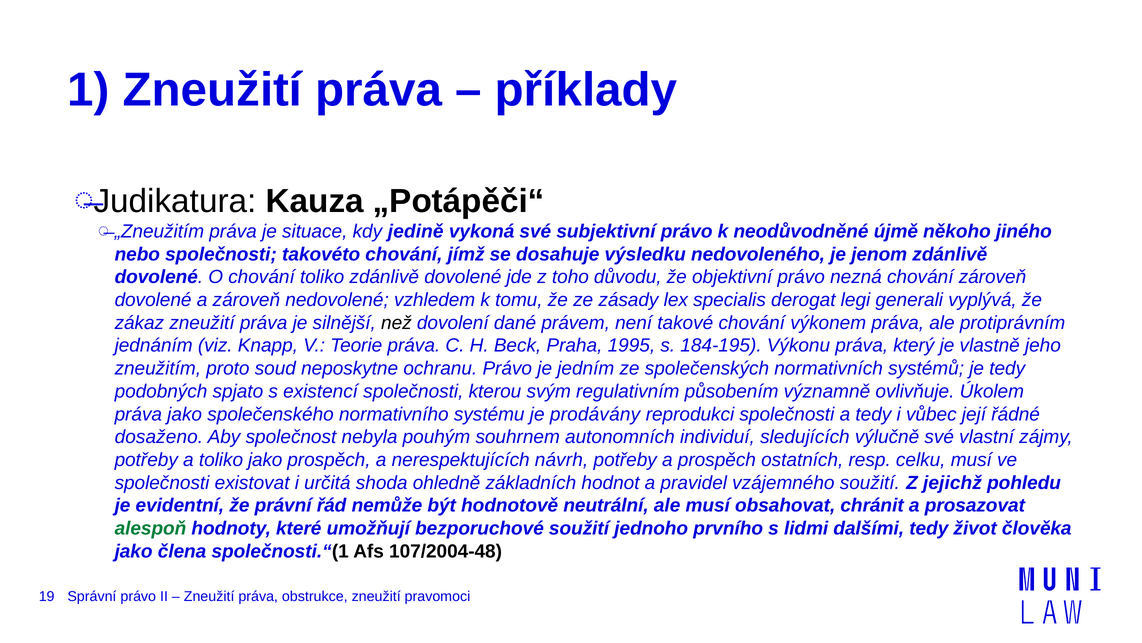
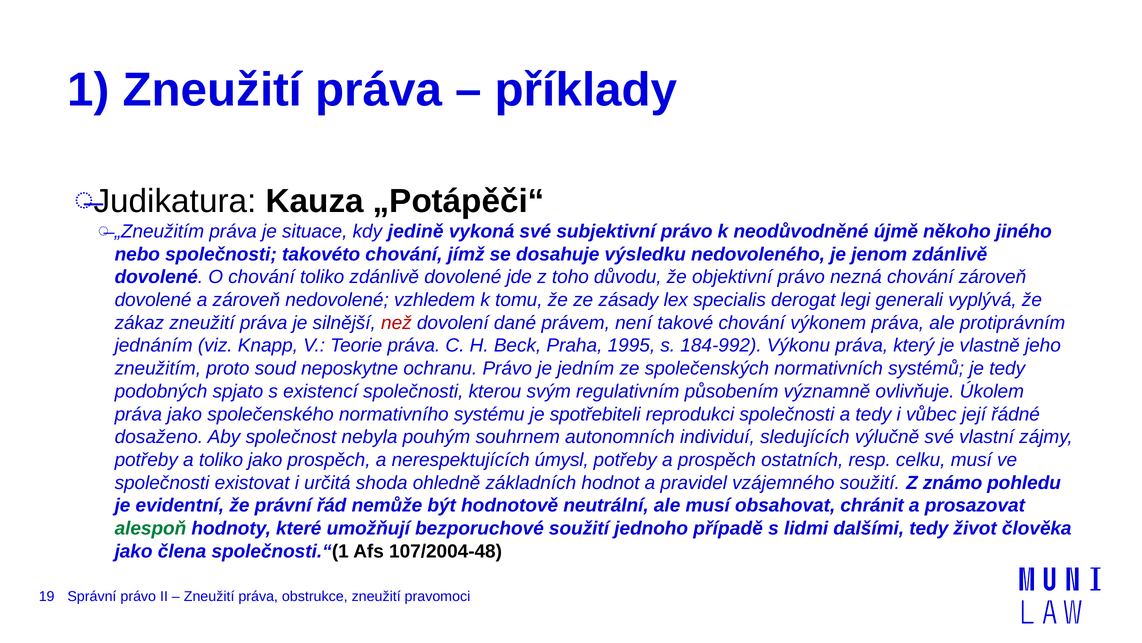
než colour: black -> red
184-195: 184-195 -> 184-992
prodávány: prodávány -> spotřebiteli
návrh: návrh -> úmysl
jejichž: jejichž -> známo
prvního: prvního -> případě
